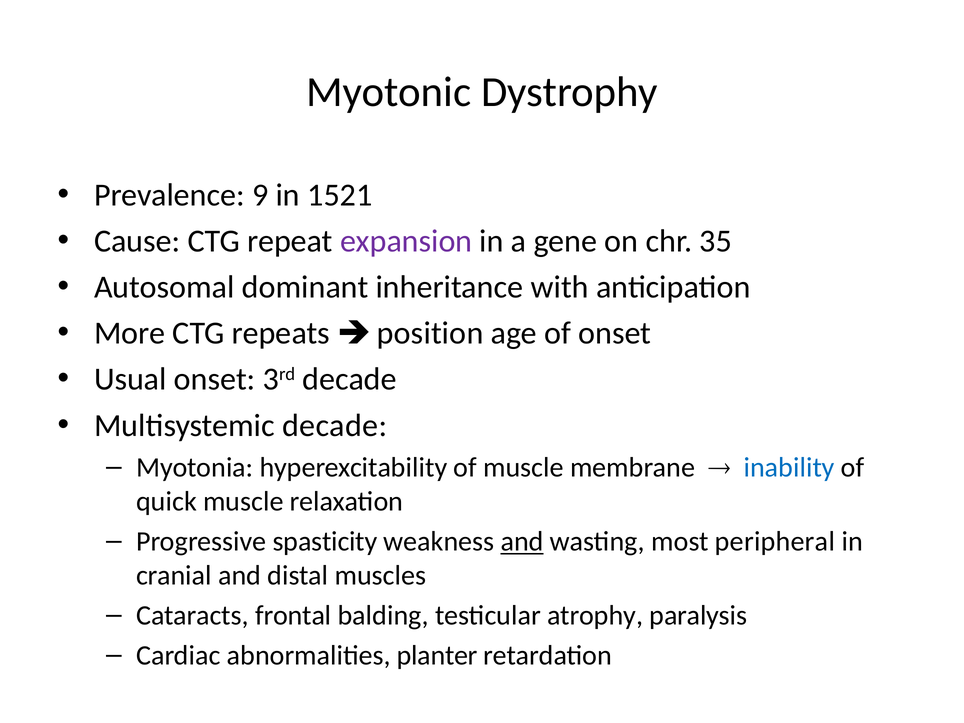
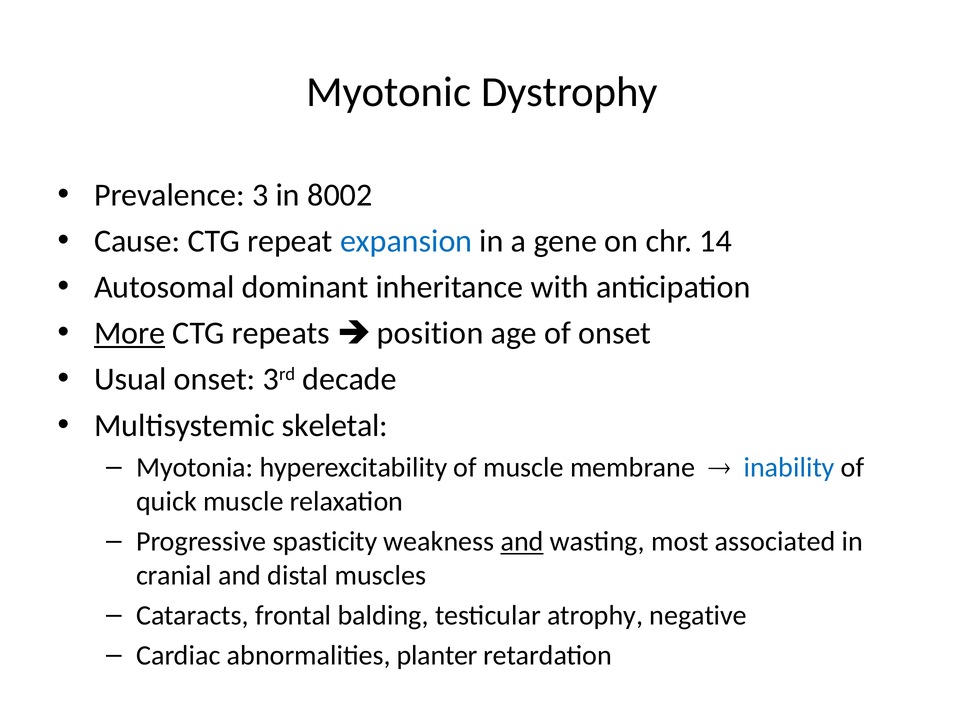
9: 9 -> 3
1521: 1521 -> 8002
expansion colour: purple -> blue
35: 35 -> 14
More underline: none -> present
Multisystemic decade: decade -> skeletal
peripheral: peripheral -> associated
paralysis: paralysis -> negative
